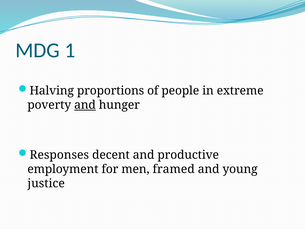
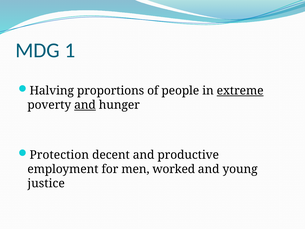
extreme underline: none -> present
Responses: Responses -> Protection
framed: framed -> worked
